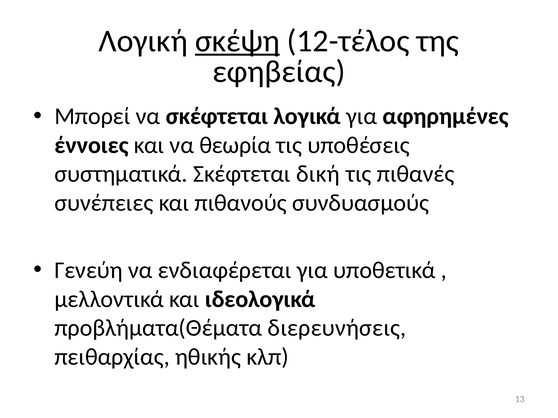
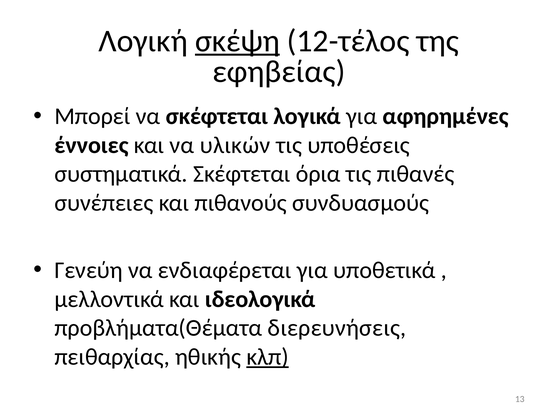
θεωρία: θεωρία -> υλικών
δική: δική -> όρια
κλπ underline: none -> present
